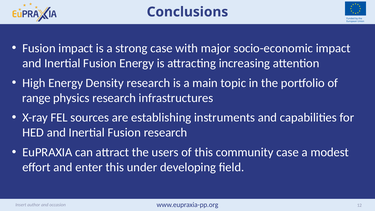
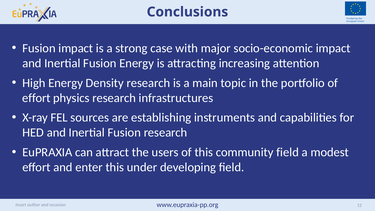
range at (36, 98): range -> effort
community case: case -> field
